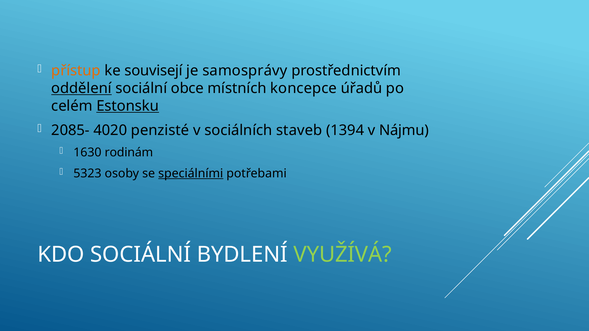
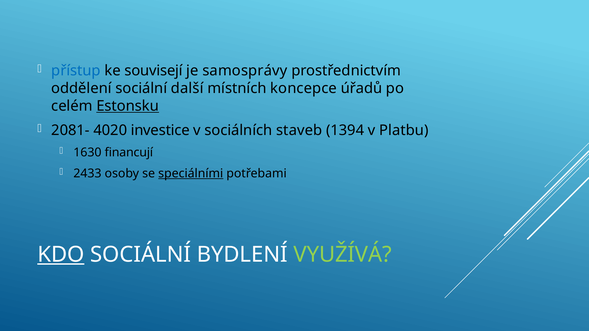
přístup colour: orange -> blue
oddělení underline: present -> none
obce: obce -> další
2085-: 2085- -> 2081-
penzisté: penzisté -> investice
Nájmu: Nájmu -> Platbu
rodinám: rodinám -> financují
5323: 5323 -> 2433
KDO underline: none -> present
